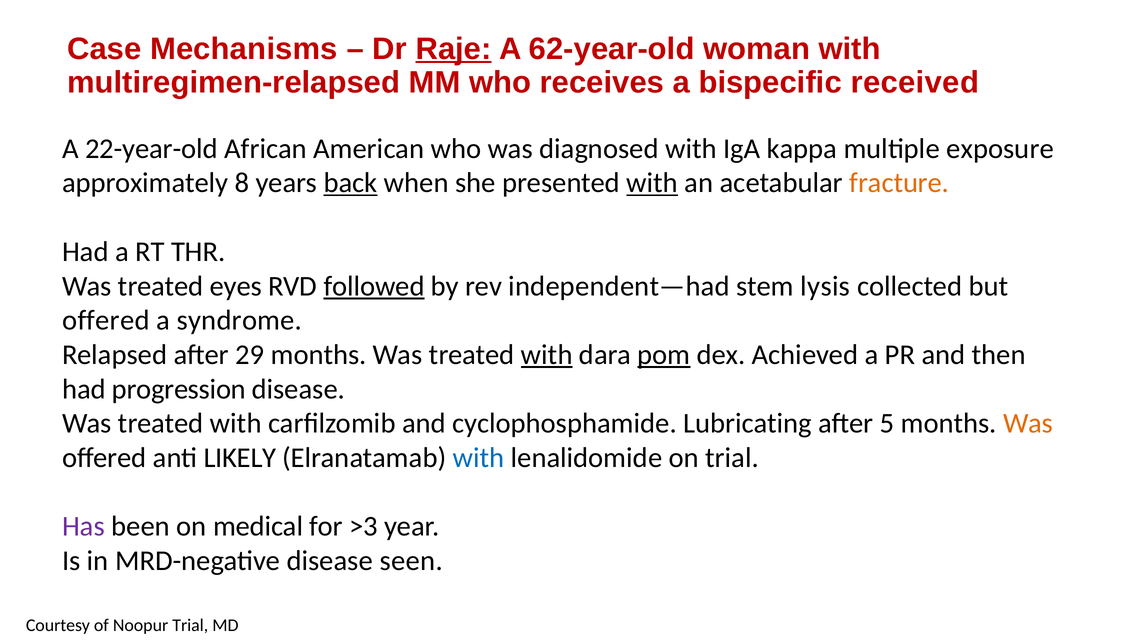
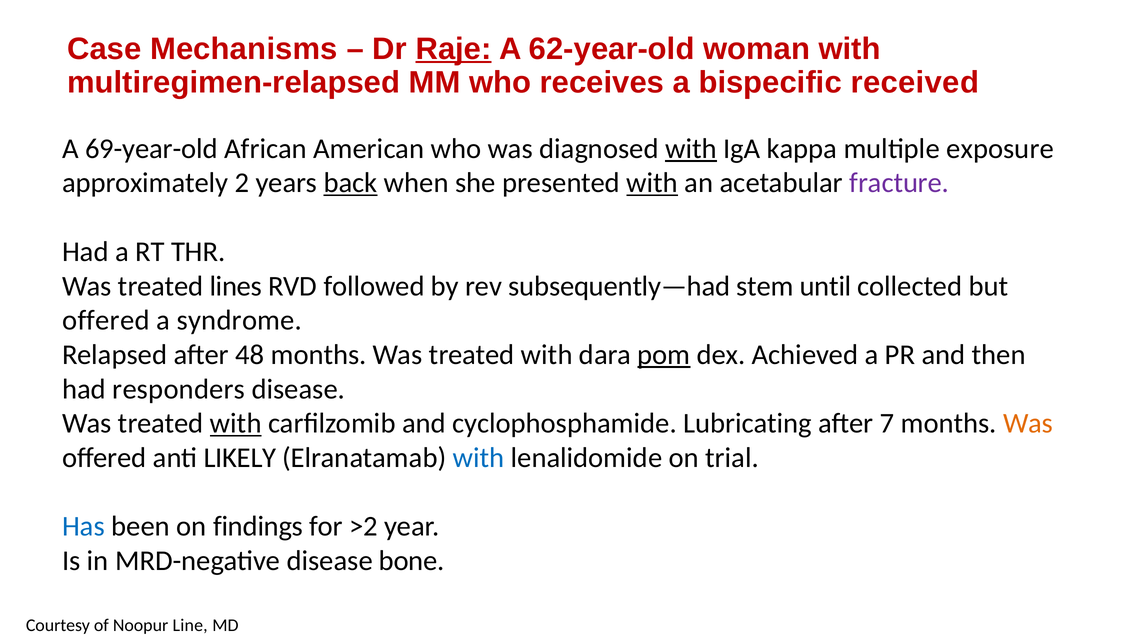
22-year-old: 22-year-old -> 69-year-old
with at (691, 149) underline: none -> present
8: 8 -> 2
fracture colour: orange -> purple
eyes: eyes -> lines
followed underline: present -> none
independent—had: independent—had -> subsequently—had
lysis: lysis -> until
29: 29 -> 48
with at (547, 355) underline: present -> none
progression: progression -> responders
with at (236, 424) underline: none -> present
5: 5 -> 7
Has colour: purple -> blue
medical: medical -> findings
>3: >3 -> >2
seen: seen -> bone
Noopur Trial: Trial -> Line
